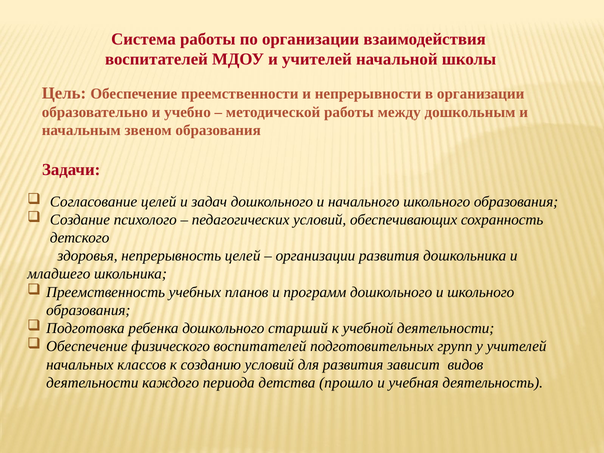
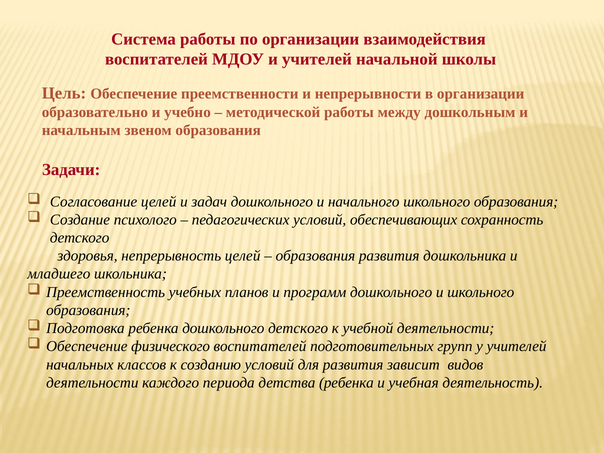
организации at (315, 256): организации -> образования
дошкольного старший: старший -> детского
детства прошло: прошло -> ребенка
